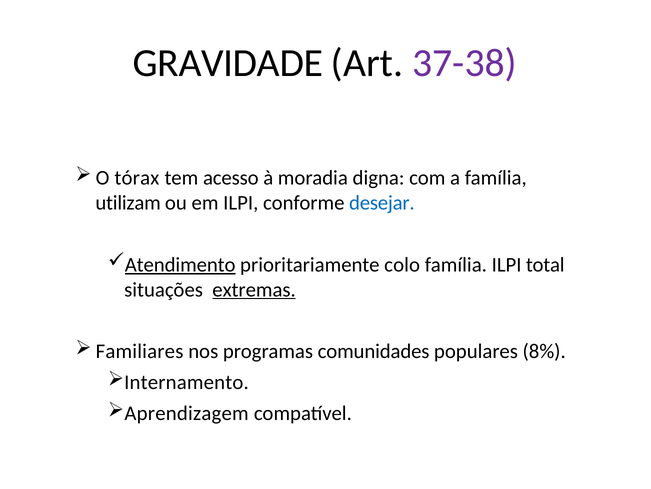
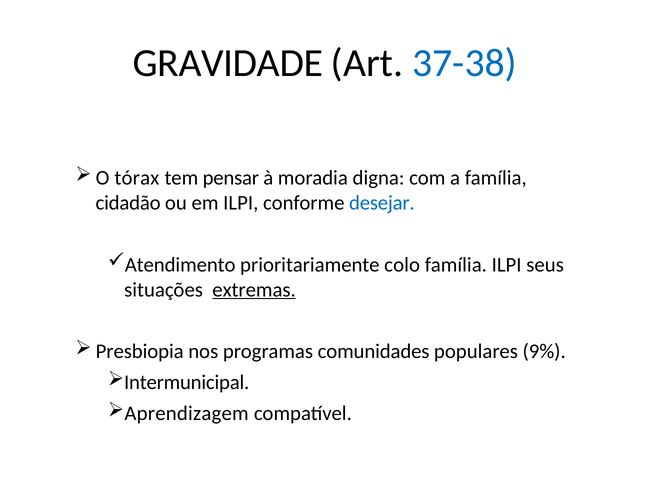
37-38 colour: purple -> blue
acesso: acesso -> pensar
utilizam: utilizam -> cidadão
Atendimento underline: present -> none
total: total -> seus
Familiares: Familiares -> Presbiopia
8%: 8% -> 9%
Internamento: Internamento -> Intermunicipal
